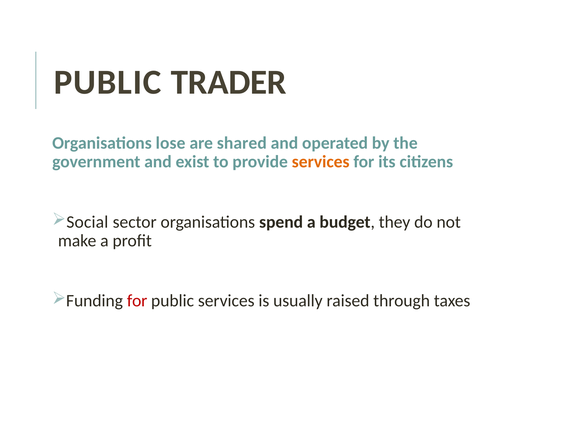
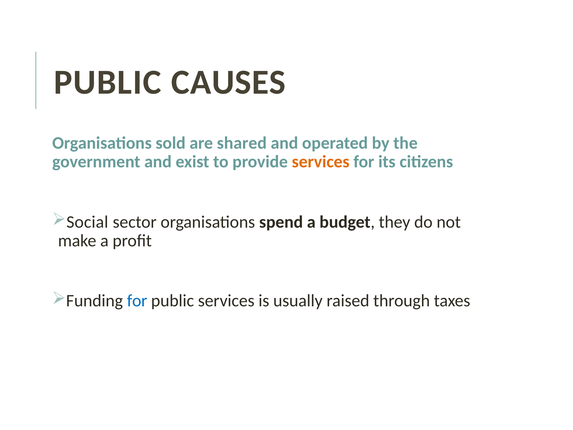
TRADER: TRADER -> CAUSES
lose: lose -> sold
for at (137, 301) colour: red -> blue
